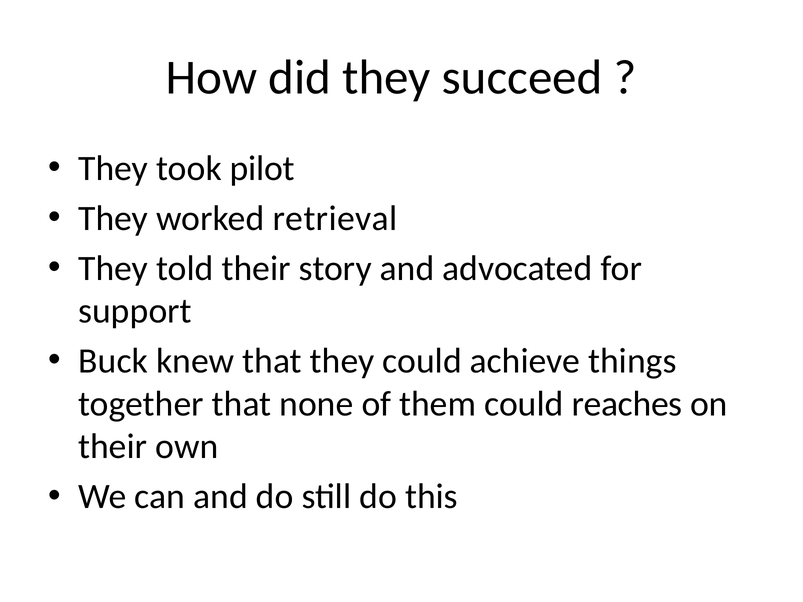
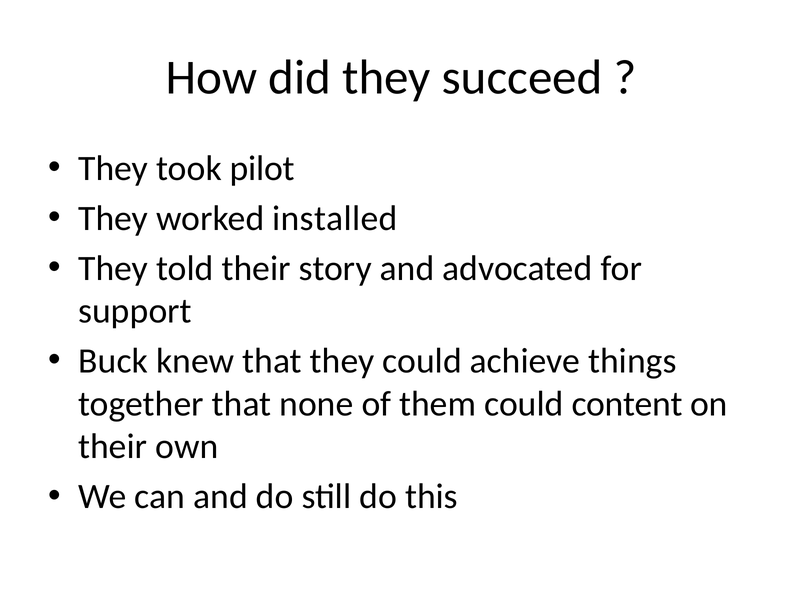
retrieval: retrieval -> installed
reaches: reaches -> content
